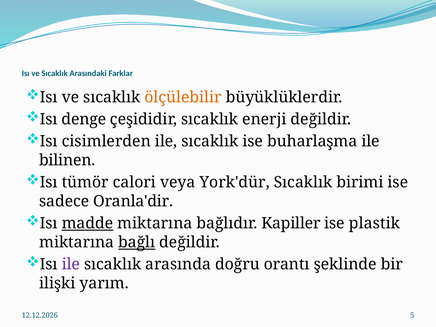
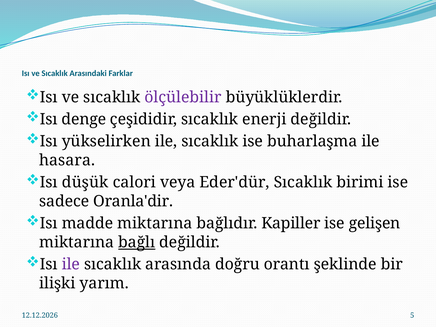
ölçülebilir colour: orange -> purple
cisimlerden: cisimlerden -> yükselirken
bilinen: bilinen -> hasara
tümör: tümör -> düşük
York'dür: York'dür -> Eder'dür
madde underline: present -> none
plastik: plastik -> gelişen
